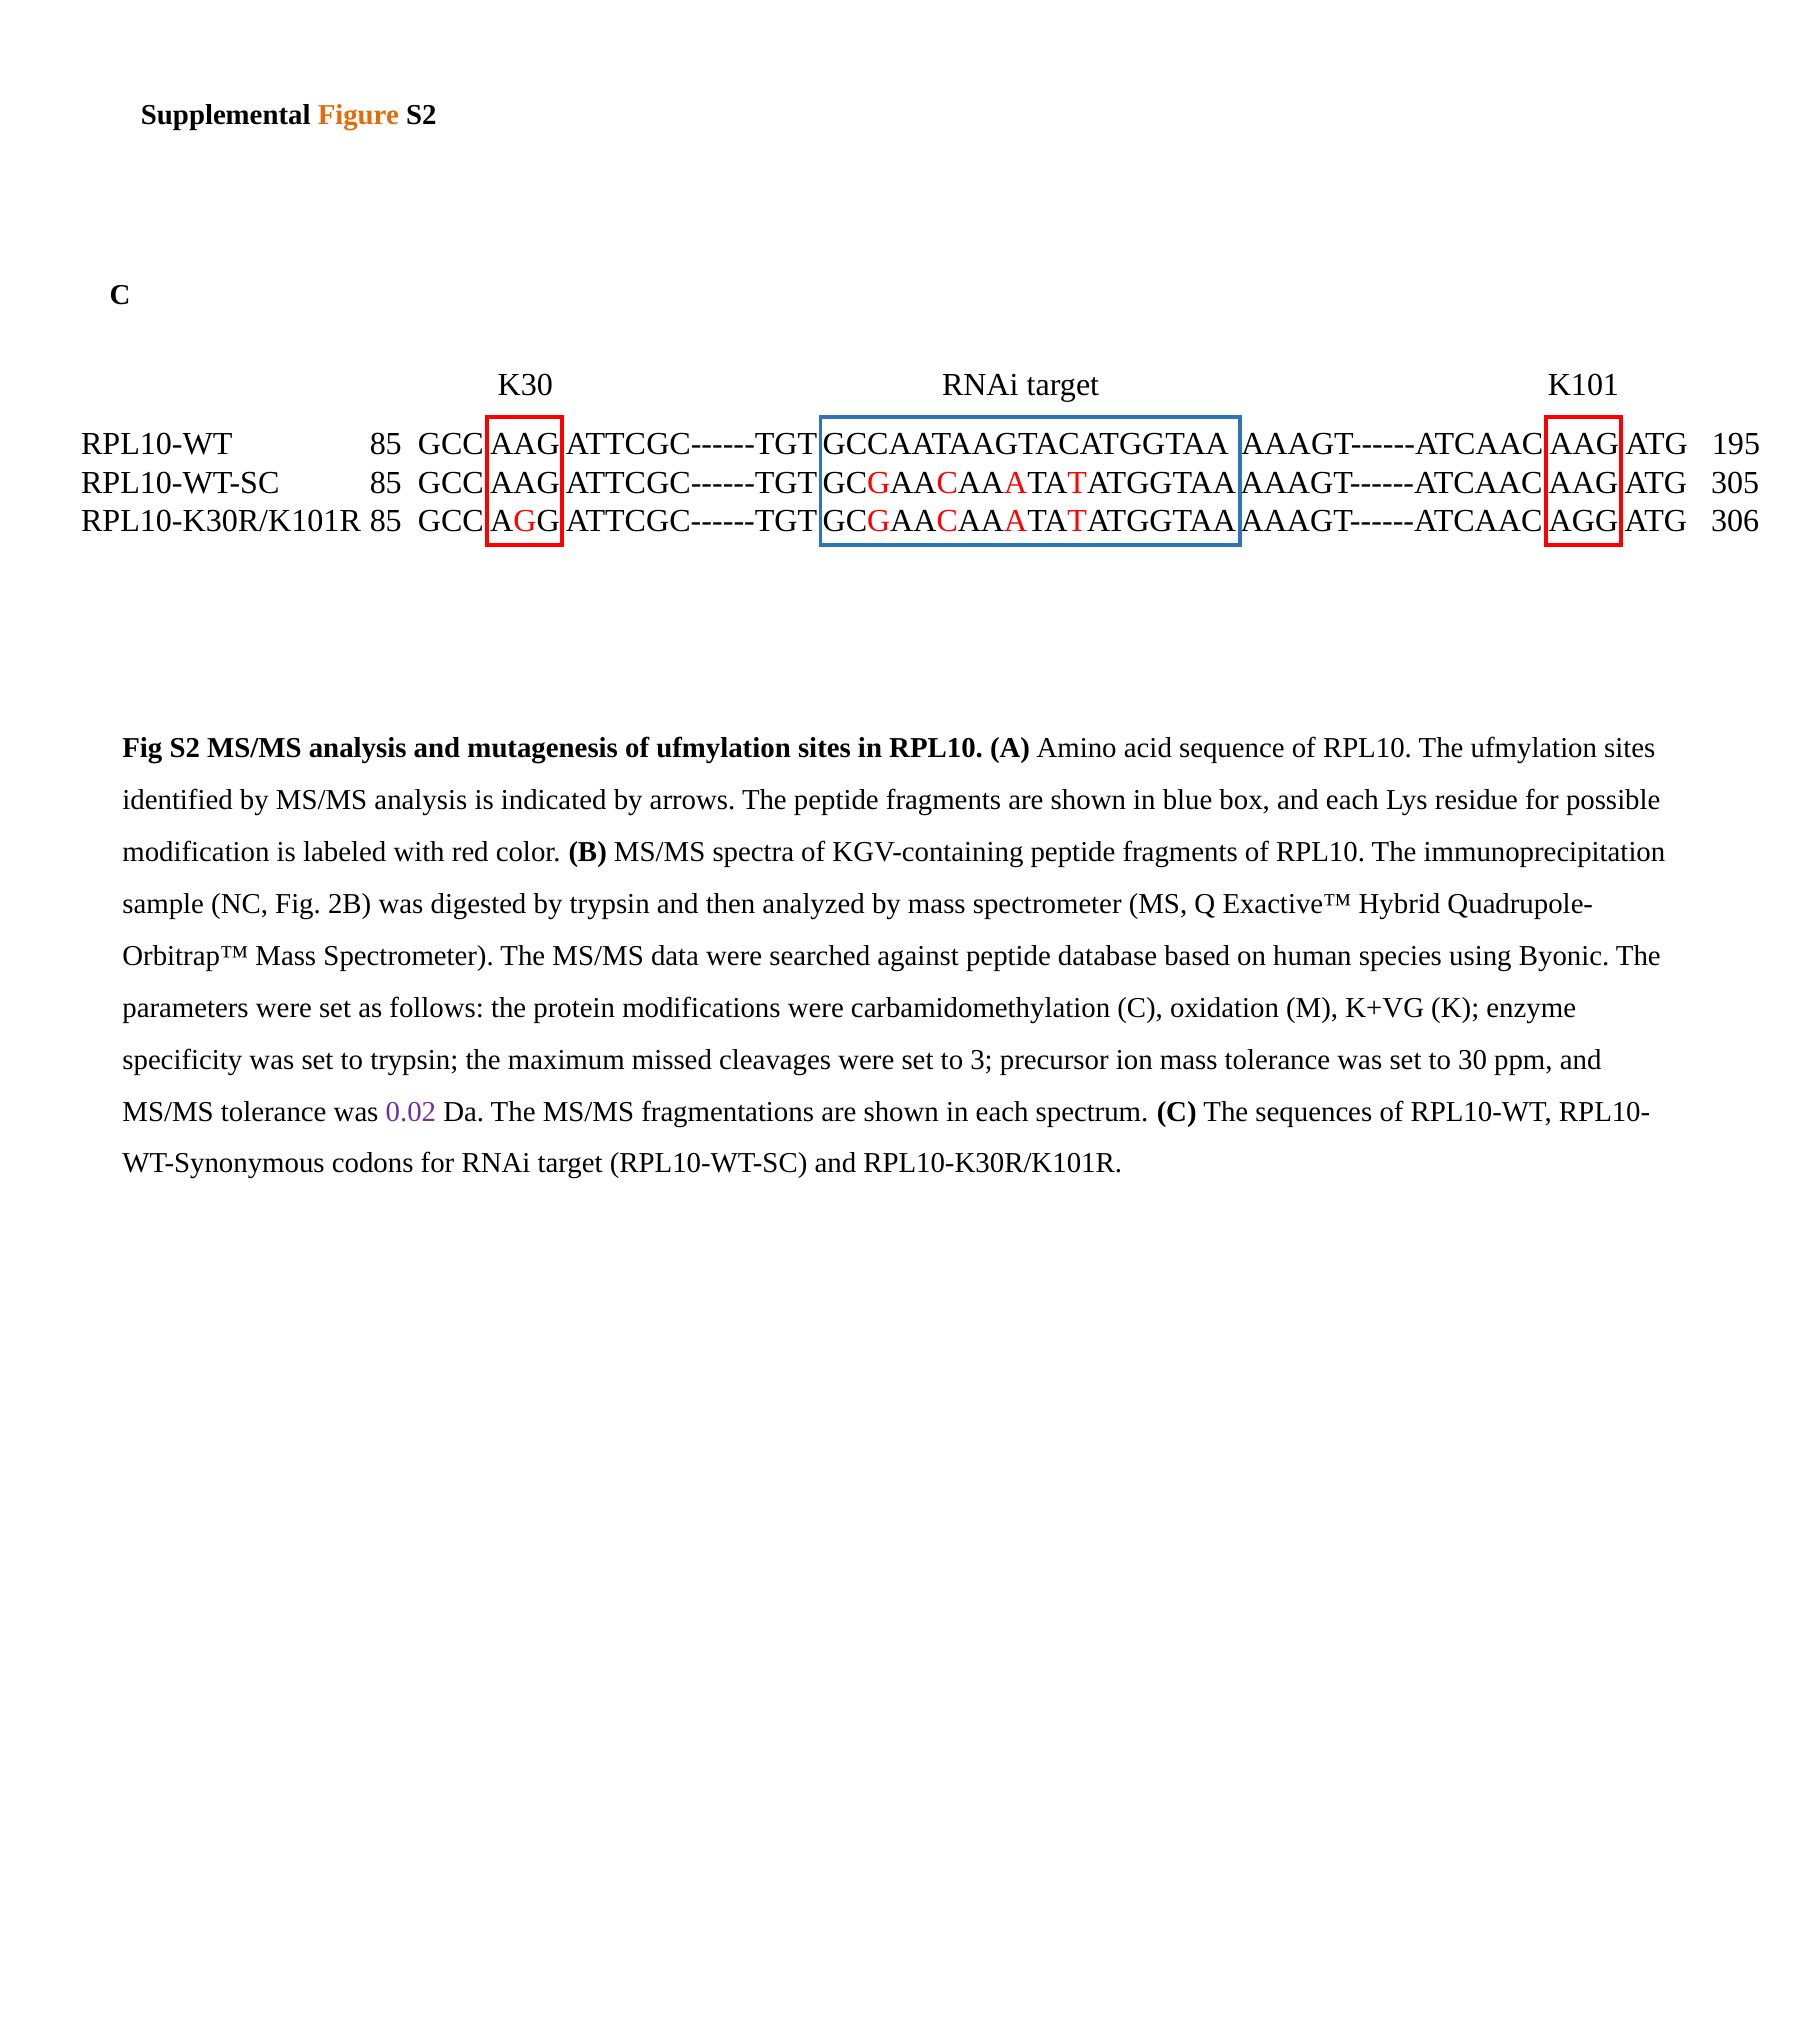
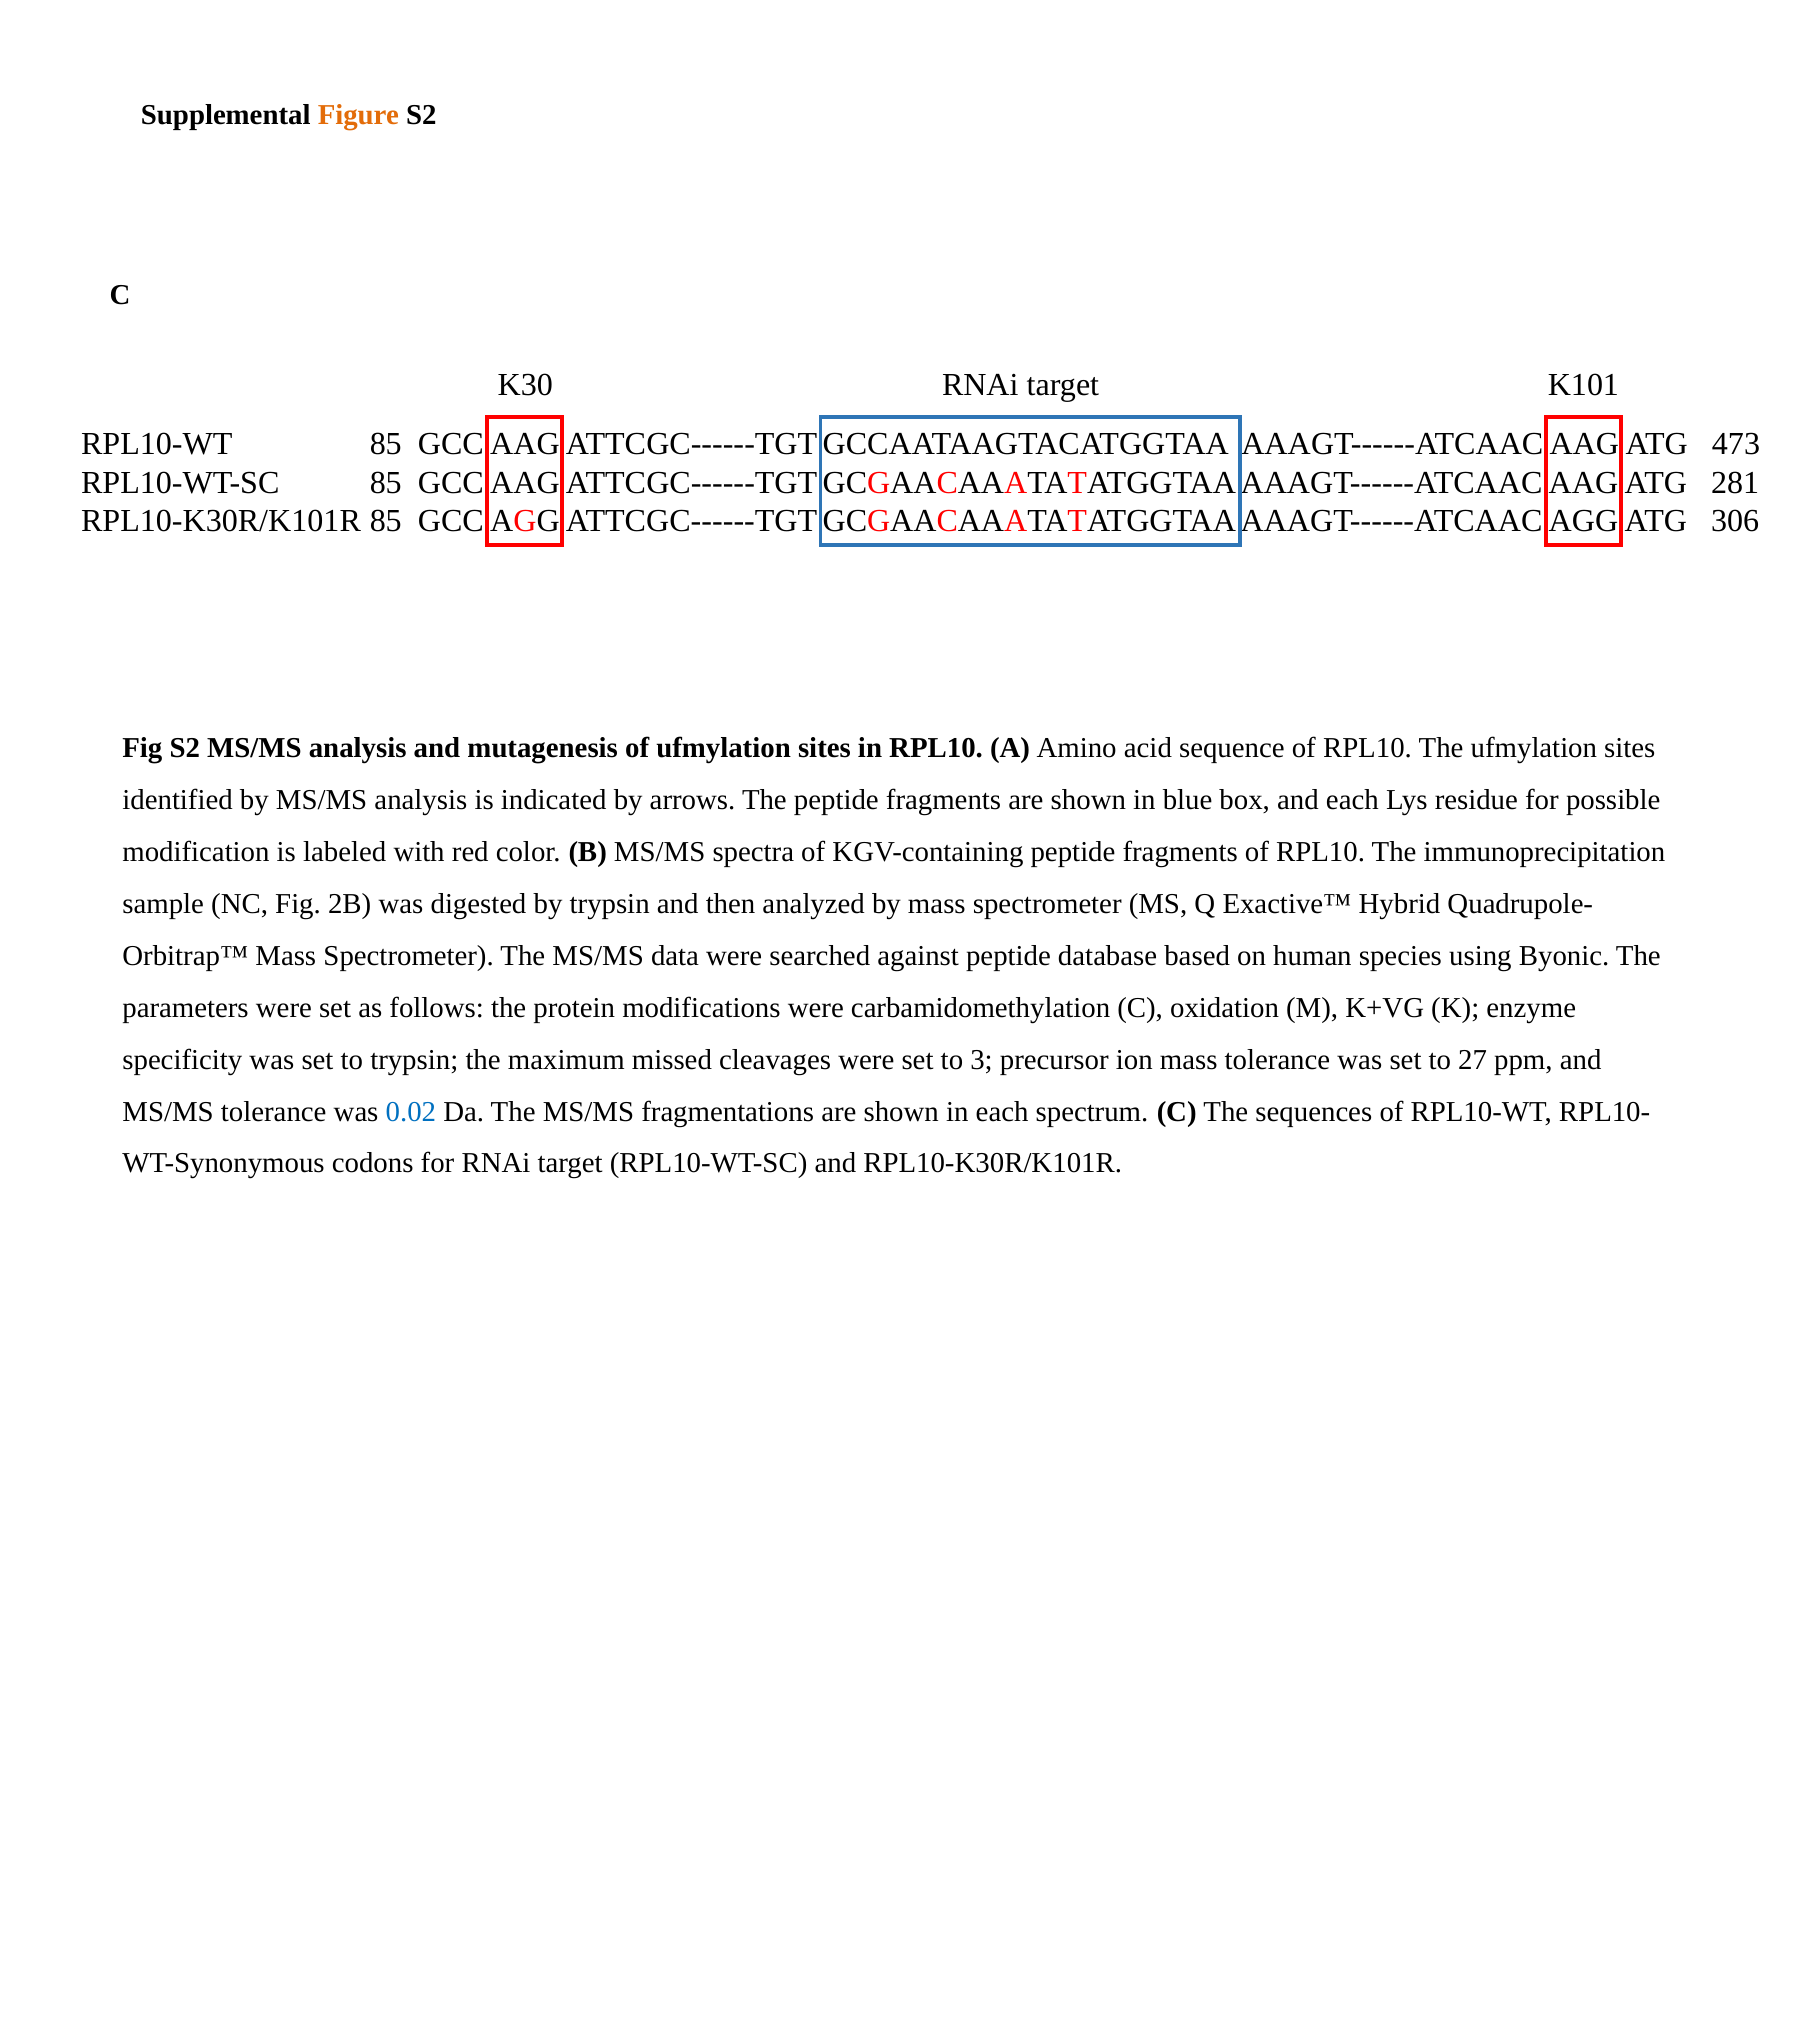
195: 195 -> 473
305: 305 -> 281
30: 30 -> 27
0.02 colour: purple -> blue
